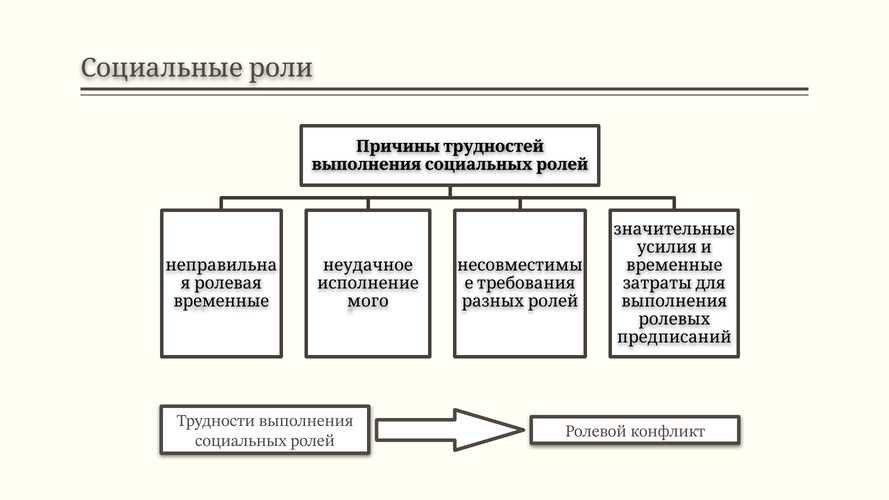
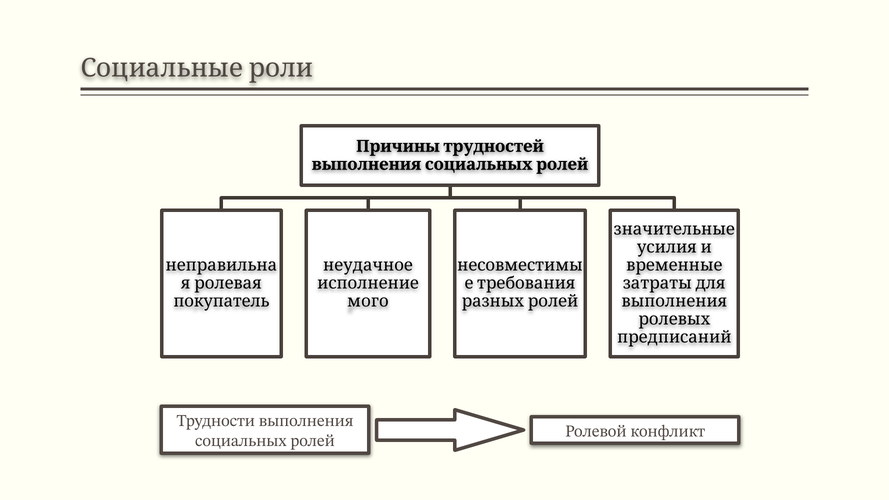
временные at (221, 301): временные -> покупатель
